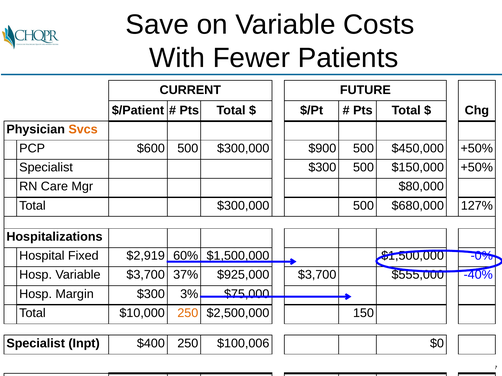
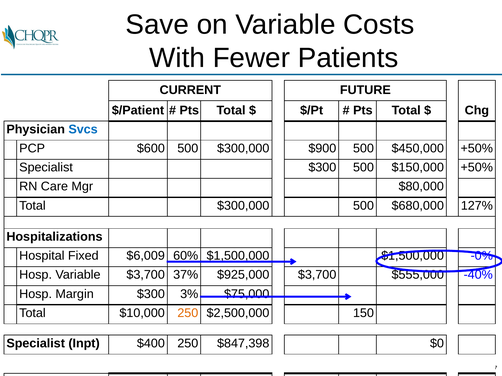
Svcs colour: orange -> blue
$2,919: $2,919 -> $6,009
$100,006: $100,006 -> $847,398
